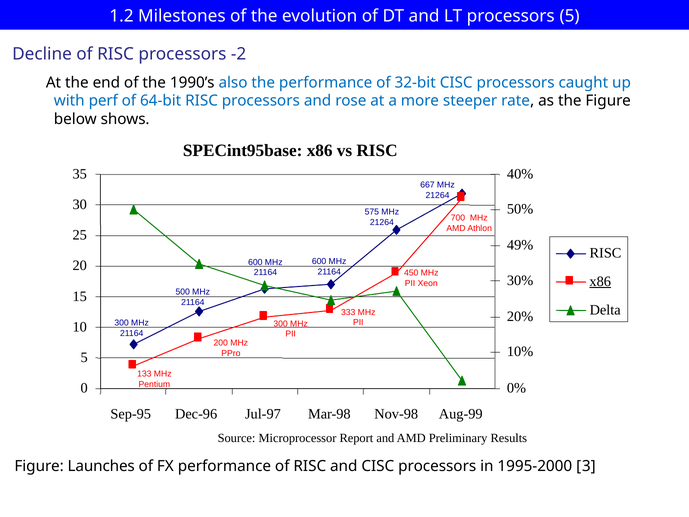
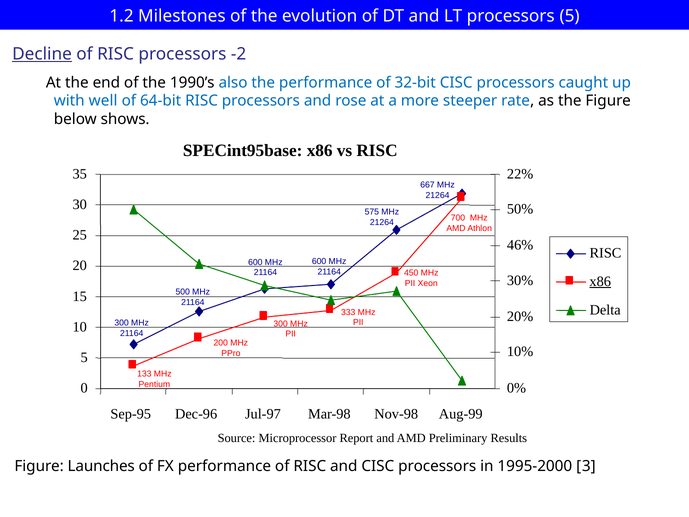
Decline underline: none -> present
perf: perf -> well
40%: 40% -> 22%
49%: 49% -> 46%
